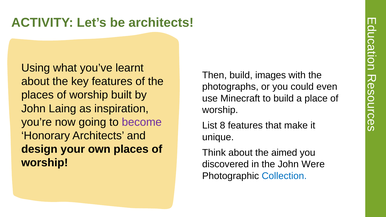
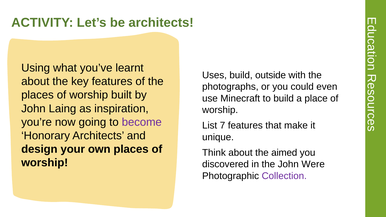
Then: Then -> Uses
images: images -> outside
8: 8 -> 7
Collection colour: blue -> purple
